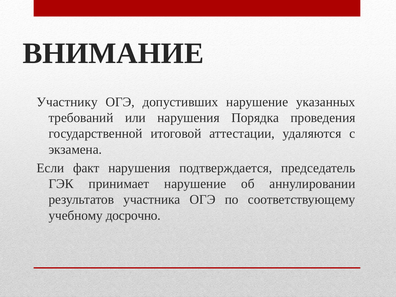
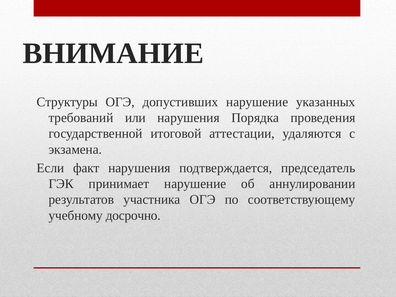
Участнику: Участнику -> Структуры
